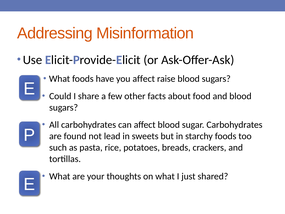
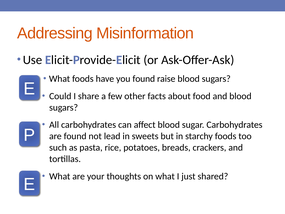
you affect: affect -> found
